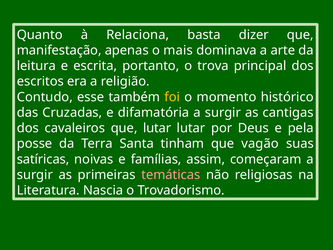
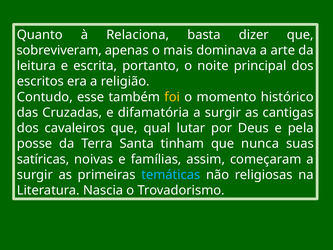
manifestação: manifestação -> sobreviveram
trova: trova -> noite
que lutar: lutar -> qual
vagão: vagão -> nunca
temáticas colour: pink -> light blue
